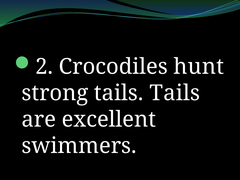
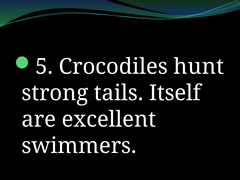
2: 2 -> 5
tails Tails: Tails -> Itself
